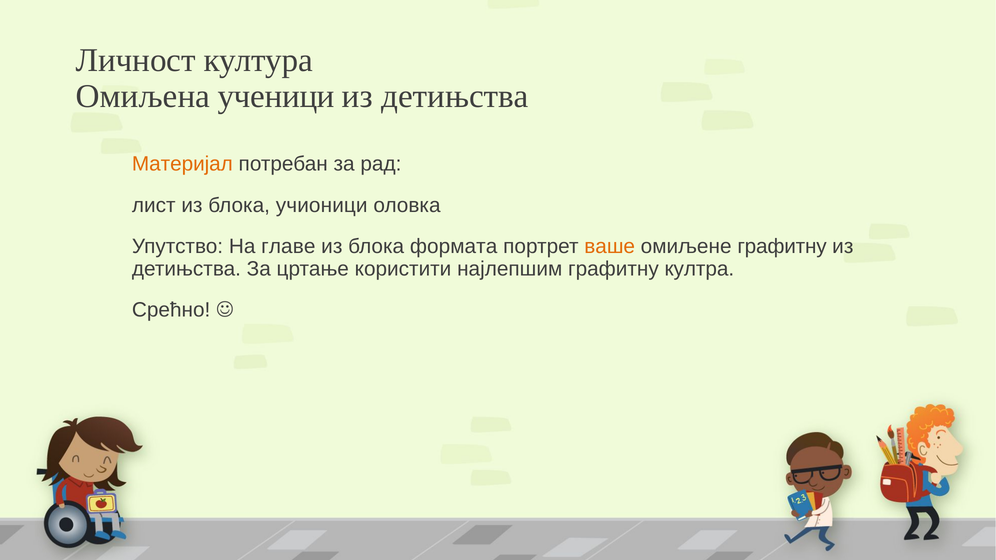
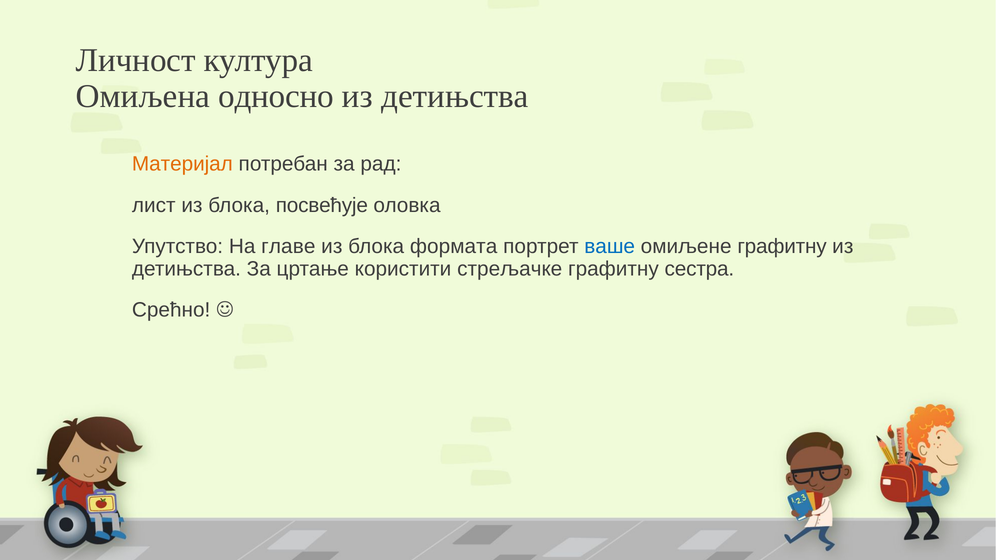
ученици: ученици -> односно
учионици: учионици -> посвећује
ваше colour: orange -> blue
најлепшим: најлепшим -> стрељачке
култра: култра -> сестра
